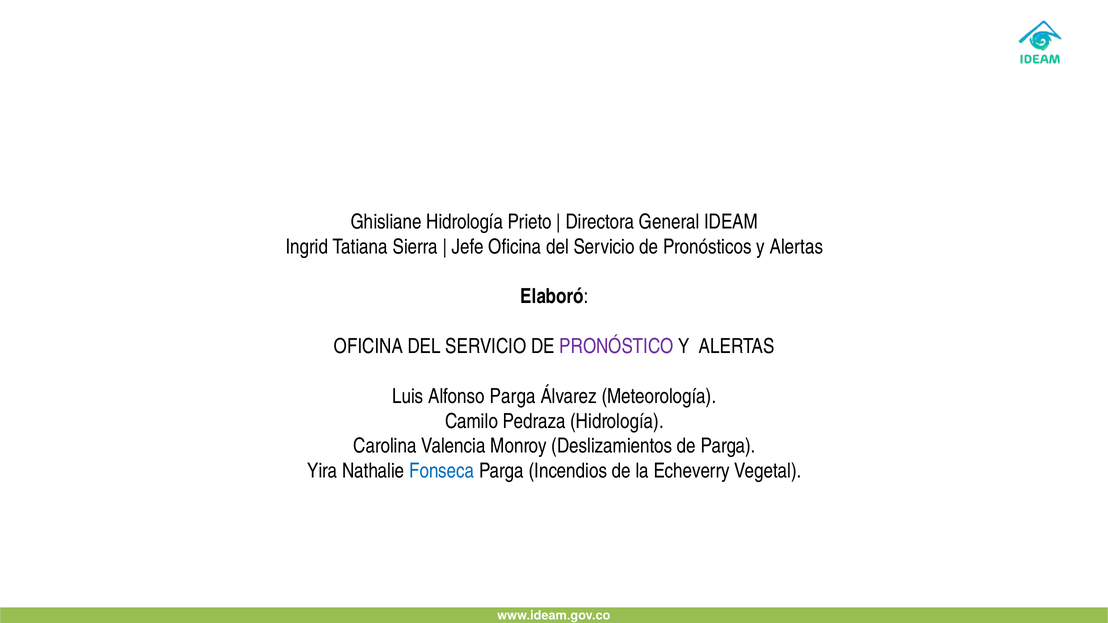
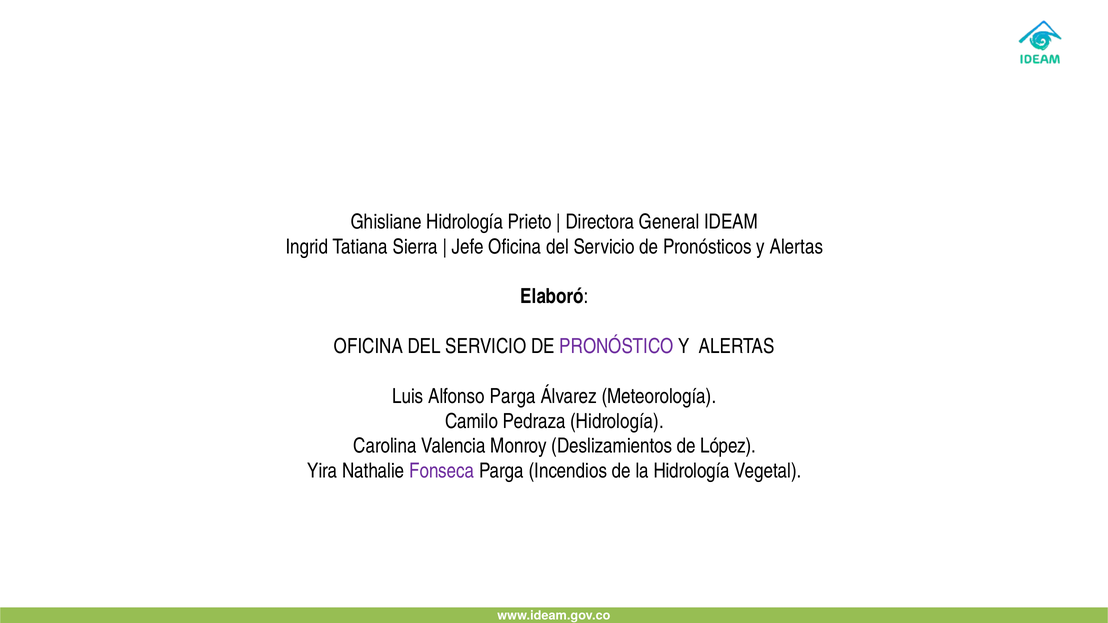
de Parga: Parga -> López
Fonseca colour: blue -> purple
la Echeverry: Echeverry -> Hidrología
